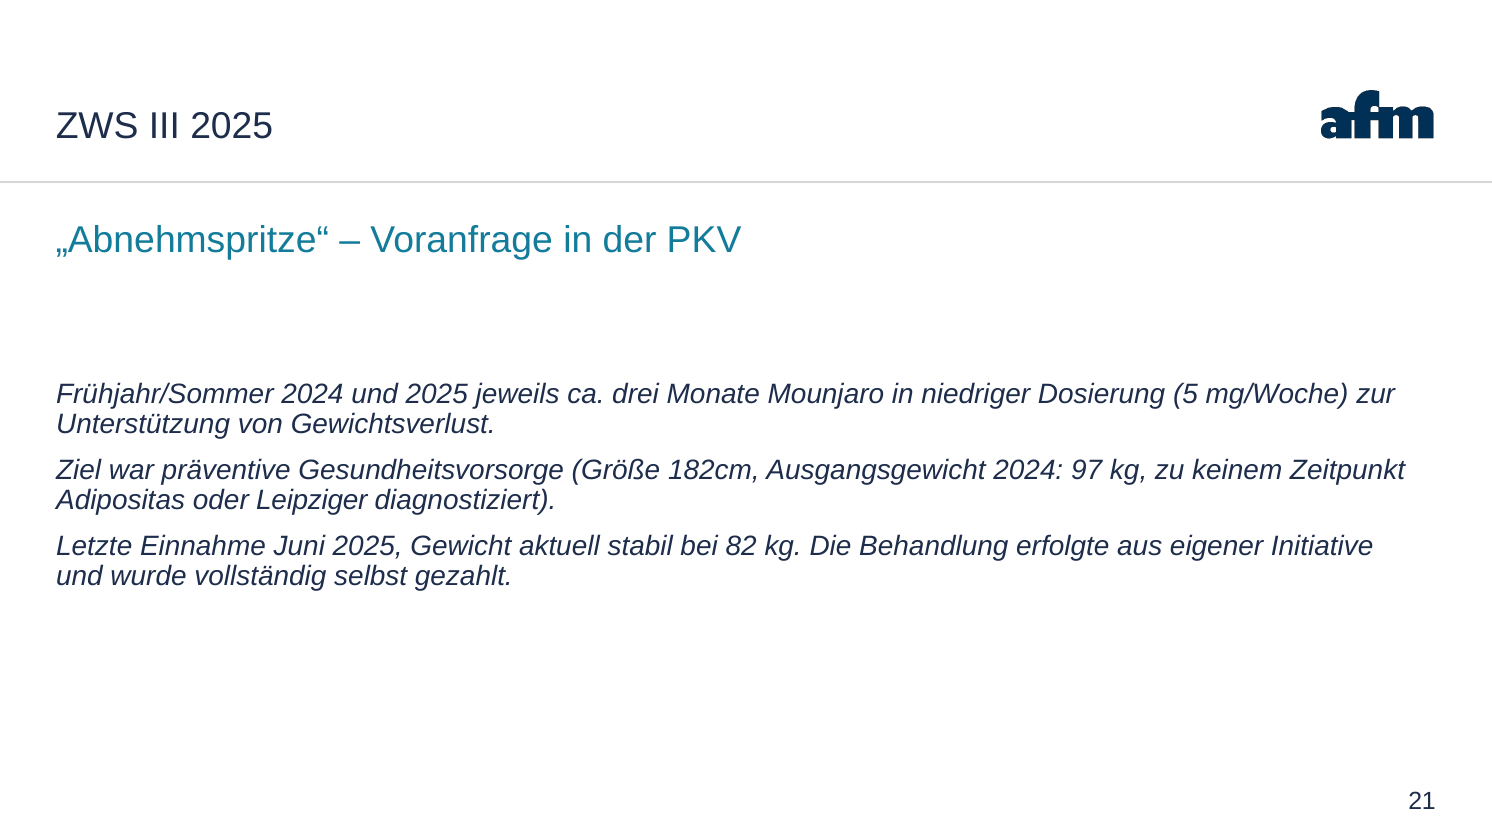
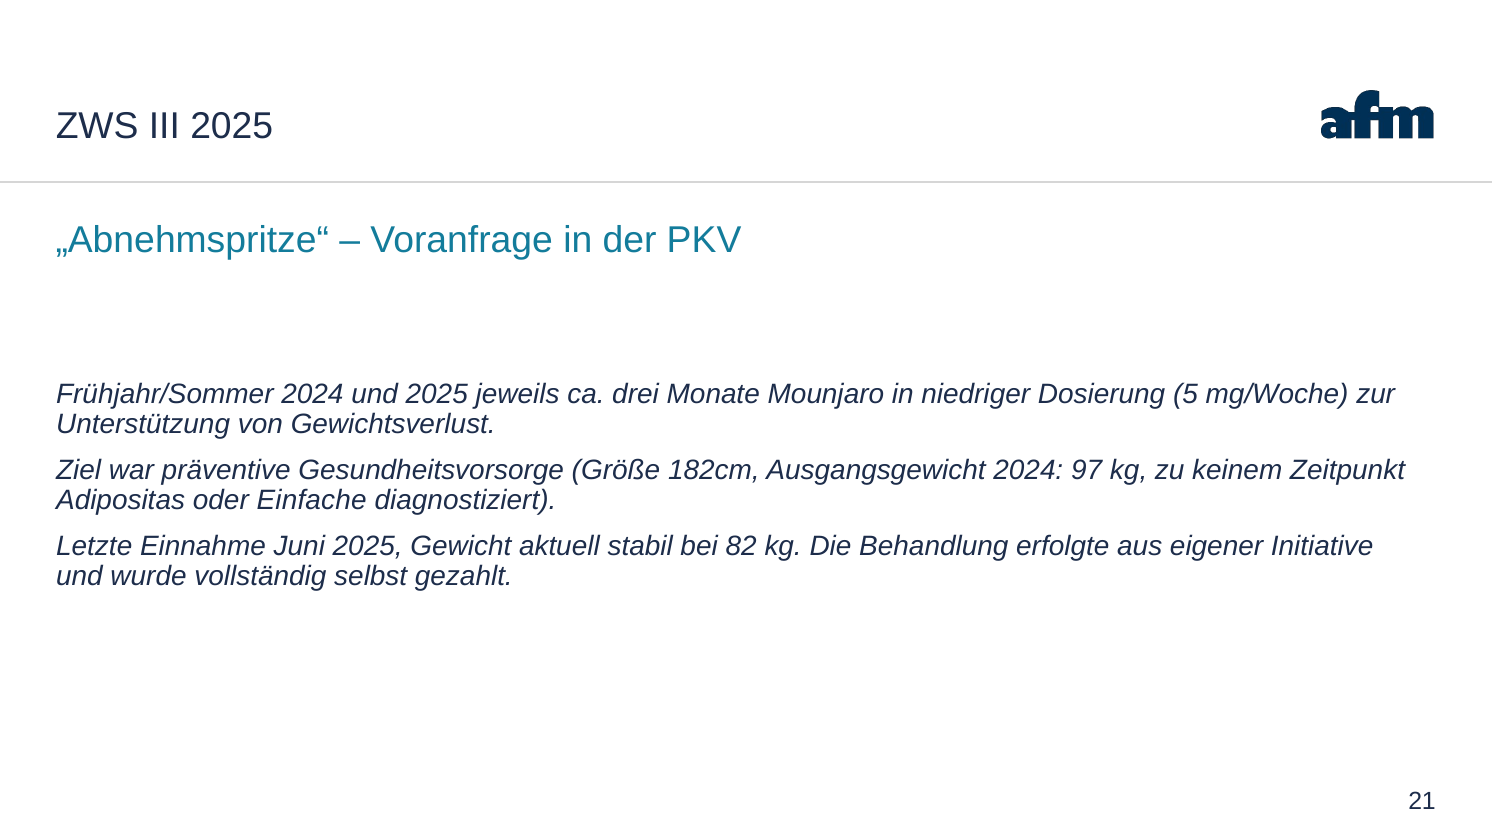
Leipziger: Leipziger -> Einfache
